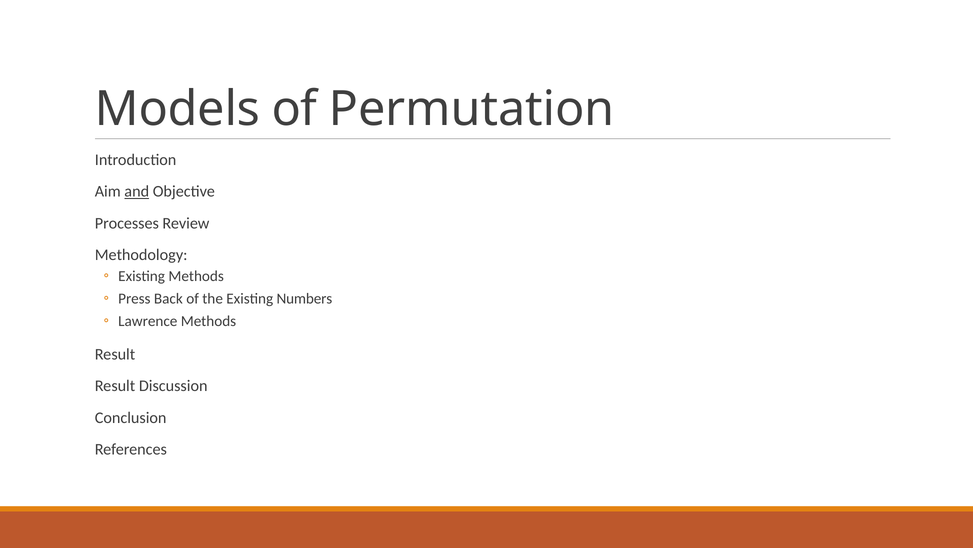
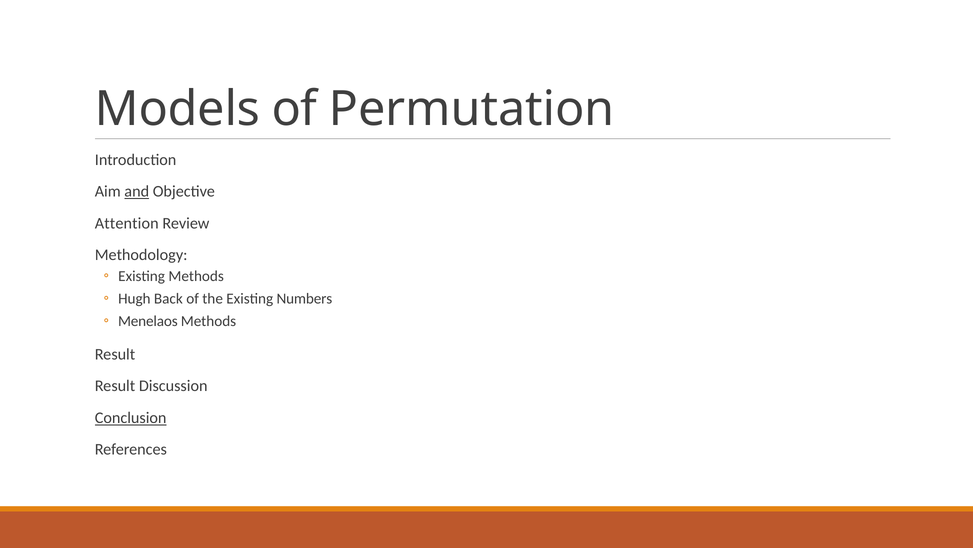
Processes: Processes -> Attention
Press: Press -> Hugh
Lawrence: Lawrence -> Menelaos
Conclusion underline: none -> present
